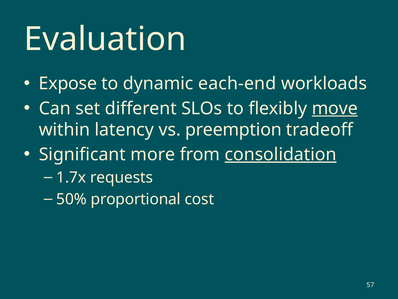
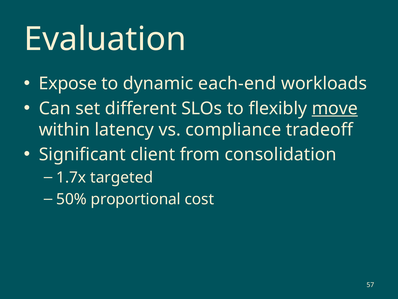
preemption: preemption -> compliance
more: more -> client
consolidation underline: present -> none
requests: requests -> targeted
